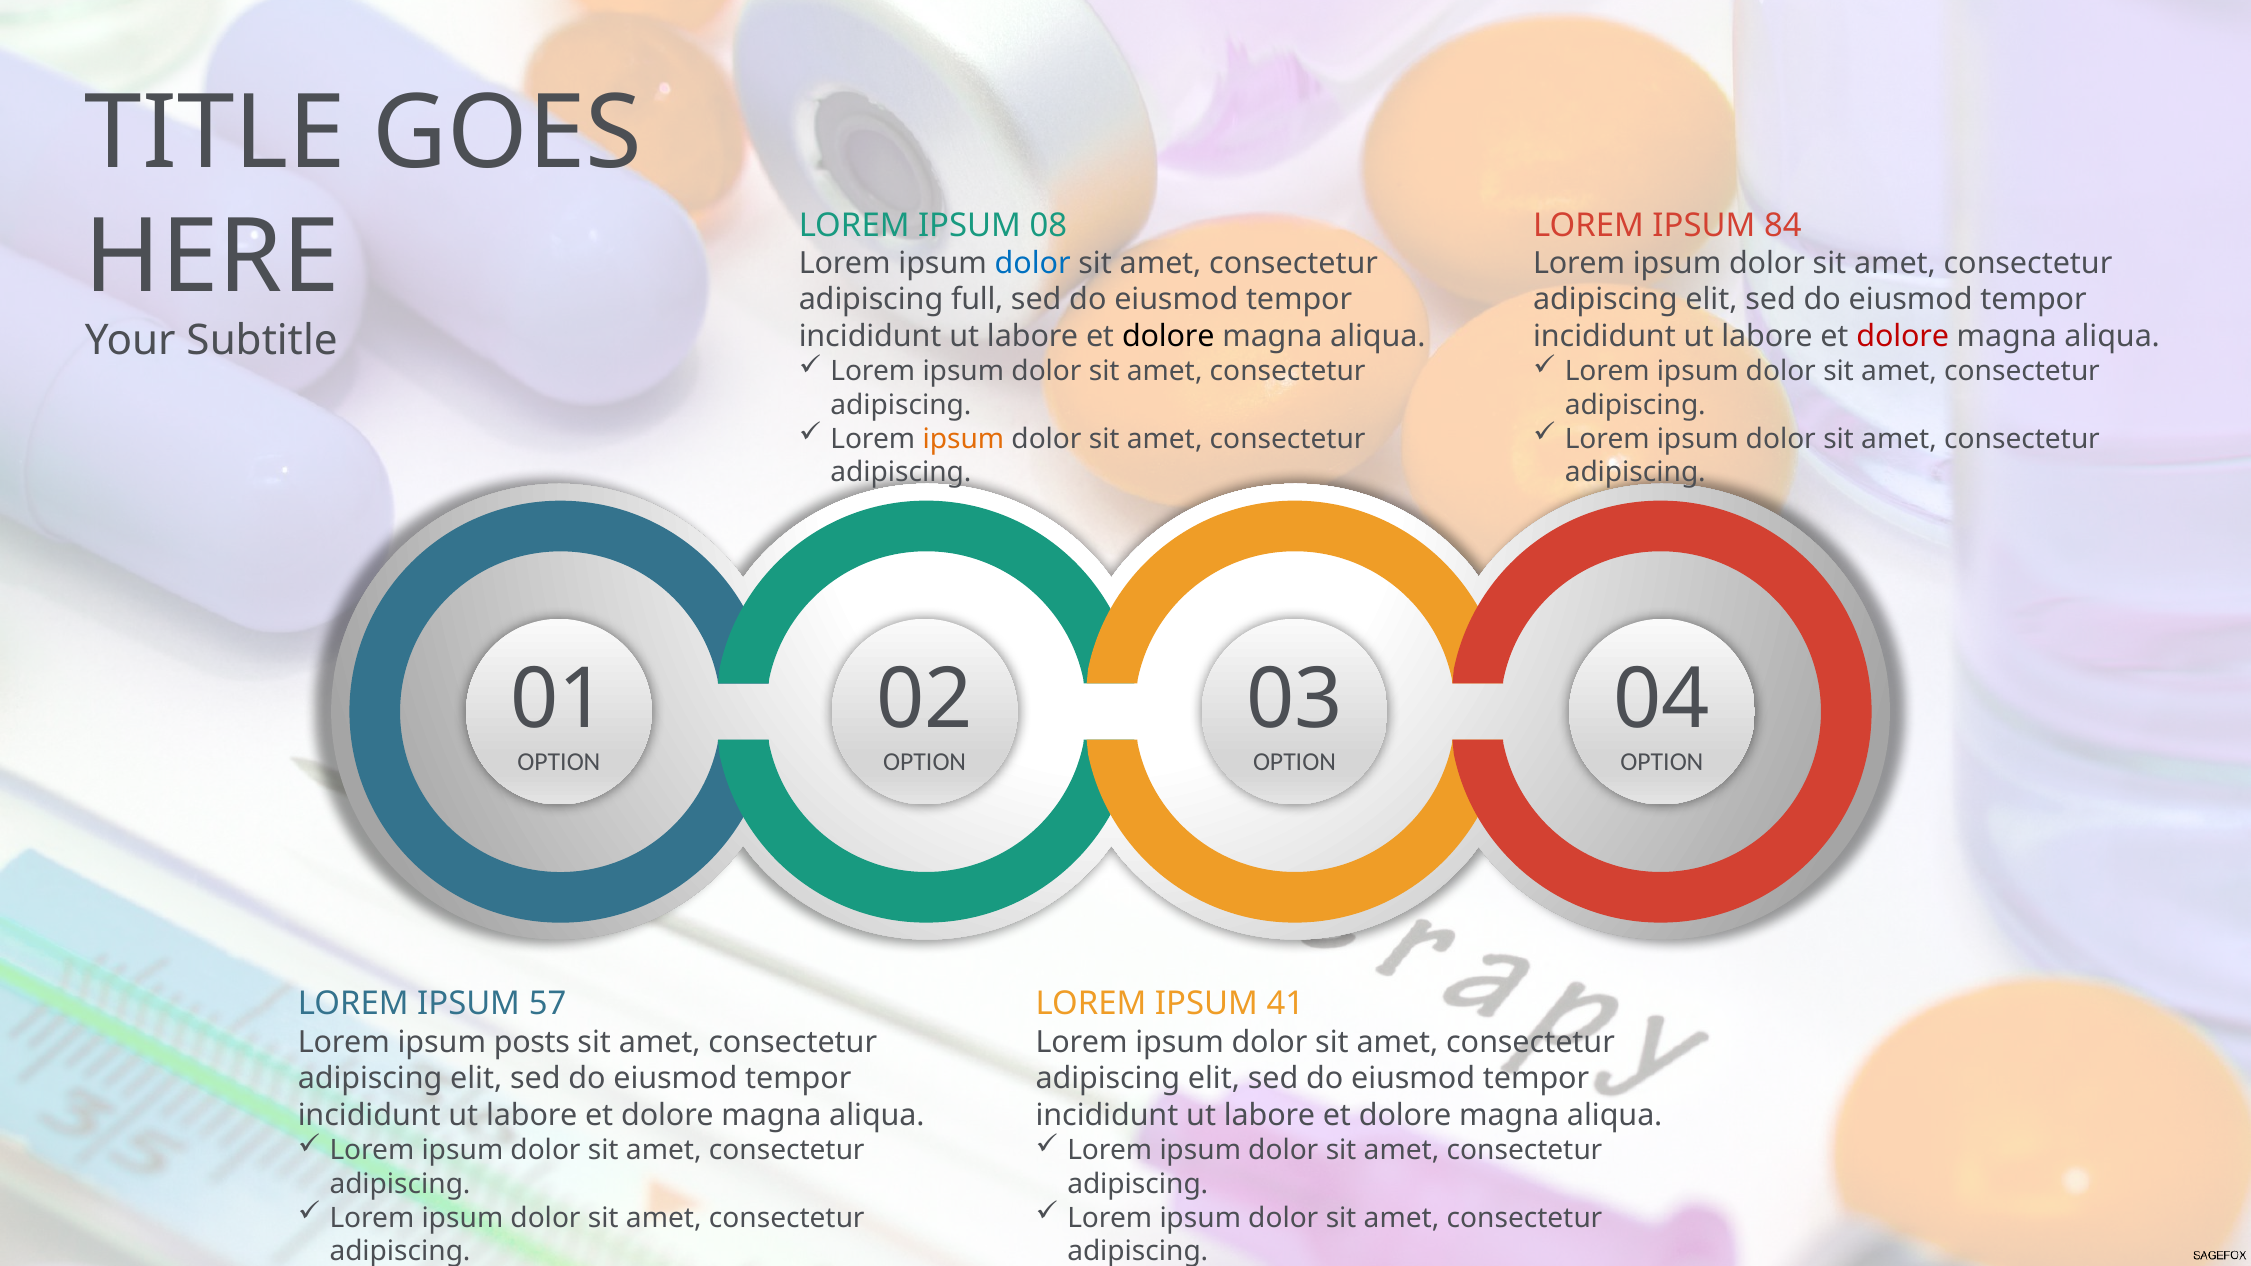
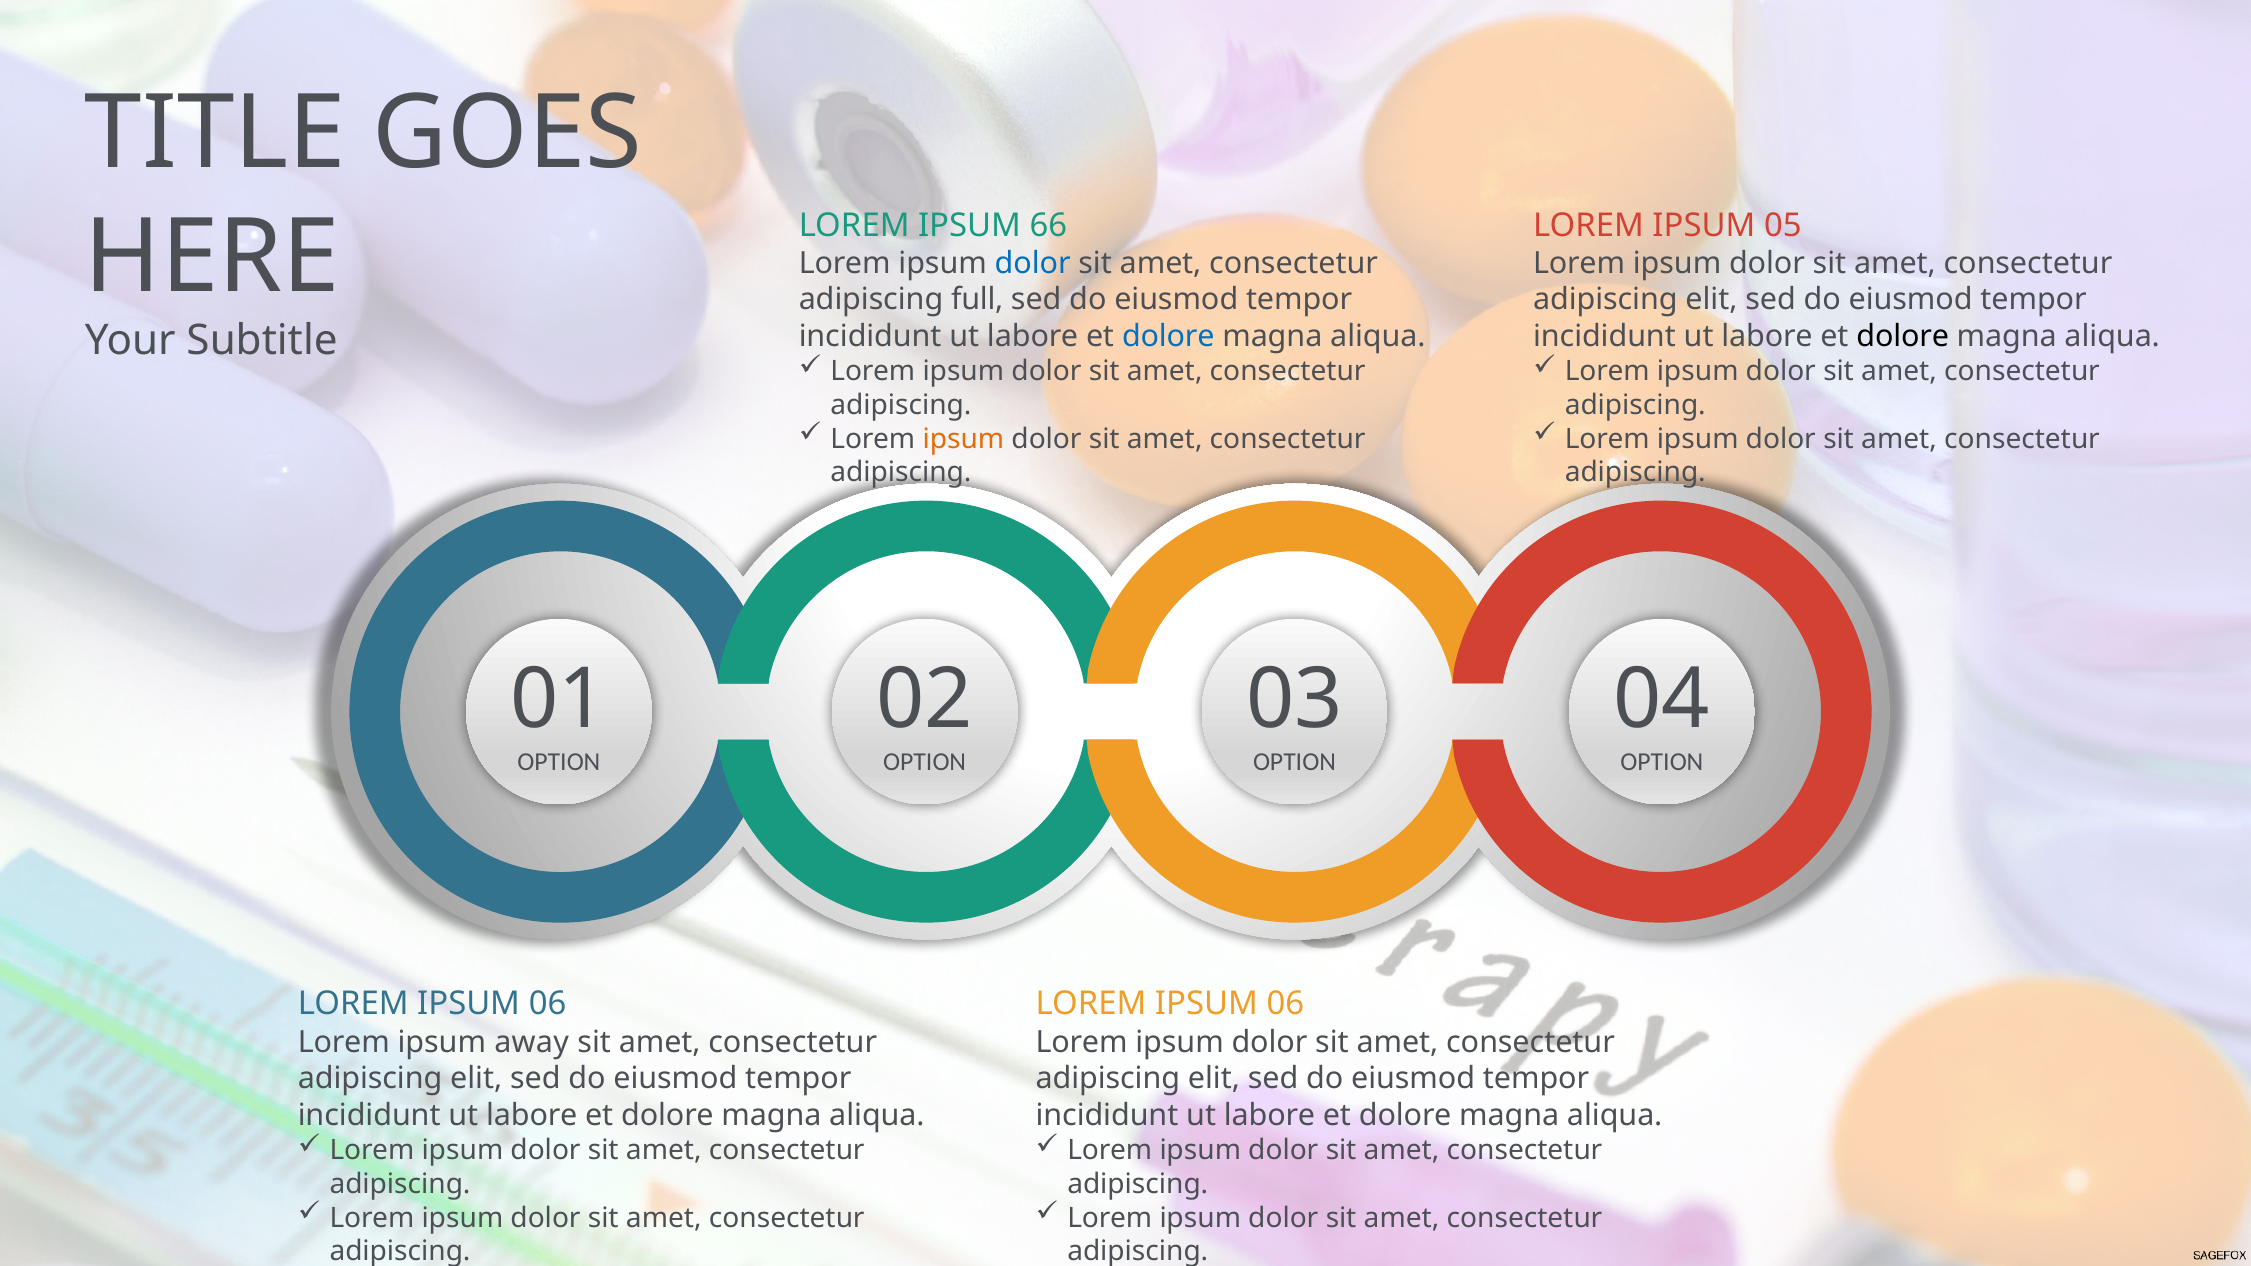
08: 08 -> 66
84: 84 -> 05
dolore at (1168, 336) colour: black -> blue
dolore at (1903, 336) colour: red -> black
57 at (548, 1004): 57 -> 06
41 at (1285, 1004): 41 -> 06
posts: posts -> away
